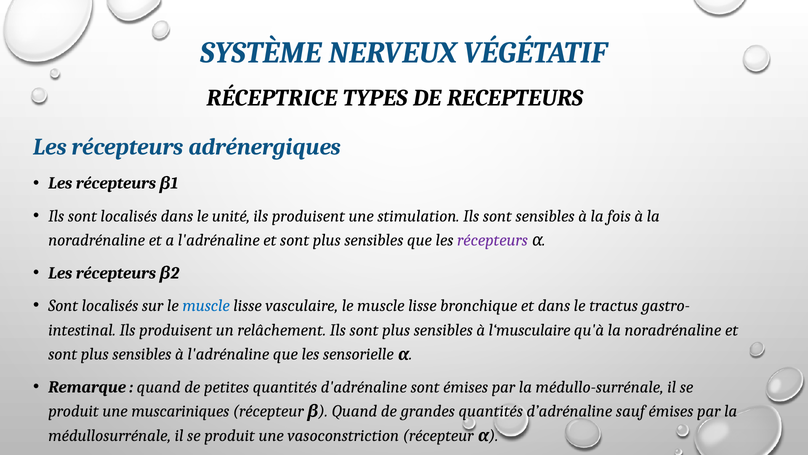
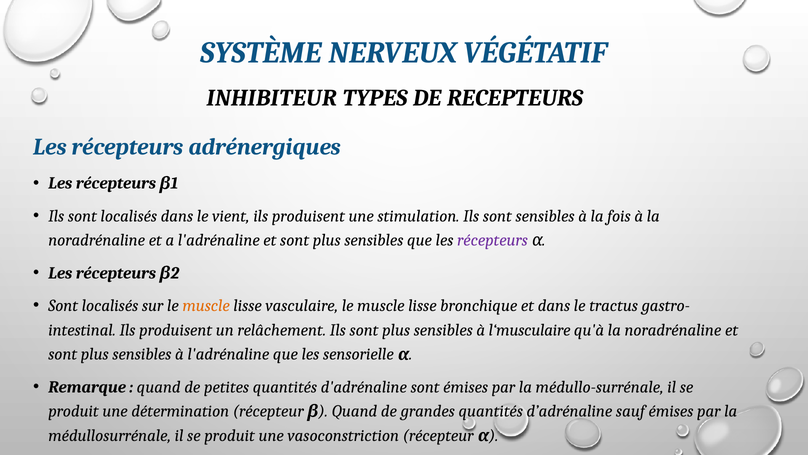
RÉCEPTRICE: RÉCEPTRICE -> INHIBITEUR
unité: unité -> vient
muscle at (206, 305) colour: blue -> orange
muscariniques: muscariniques -> détermination
